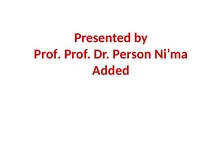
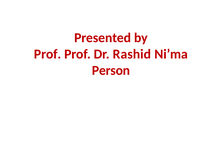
Person: Person -> Rashid
Added: Added -> Person
